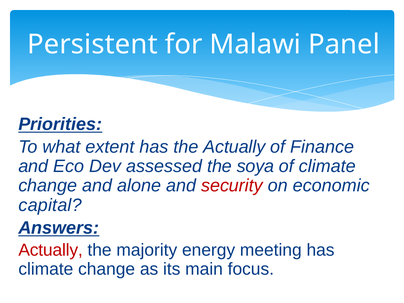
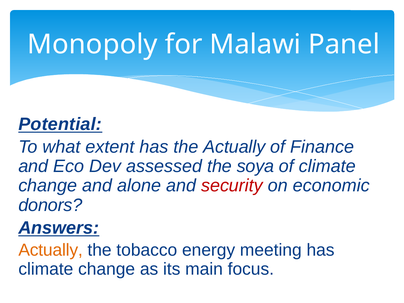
Persistent: Persistent -> Monopoly
Priorities: Priorities -> Potential
capital: capital -> donors
Actually at (51, 250) colour: red -> orange
majority: majority -> tobacco
